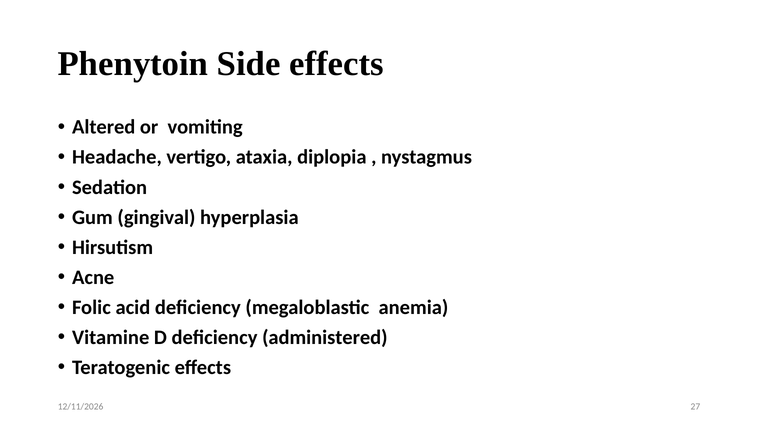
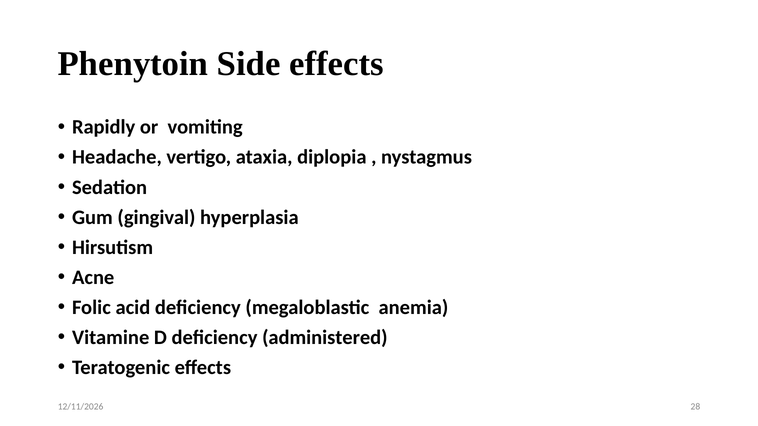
Altered: Altered -> Rapidly
27: 27 -> 28
